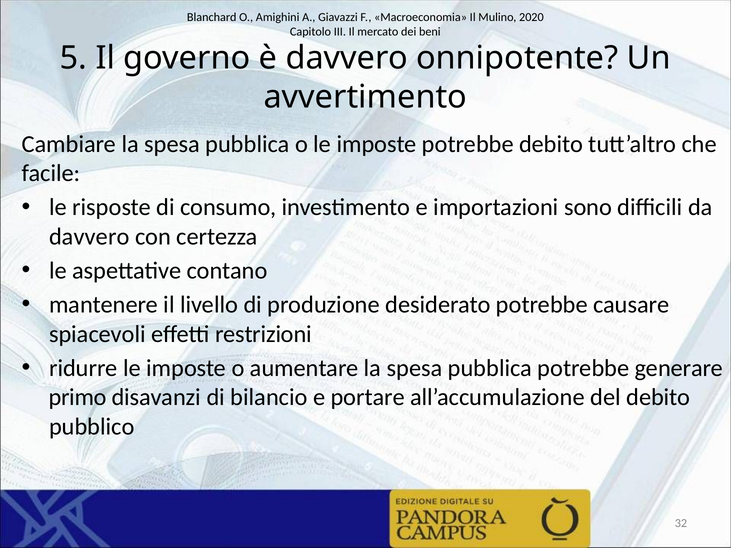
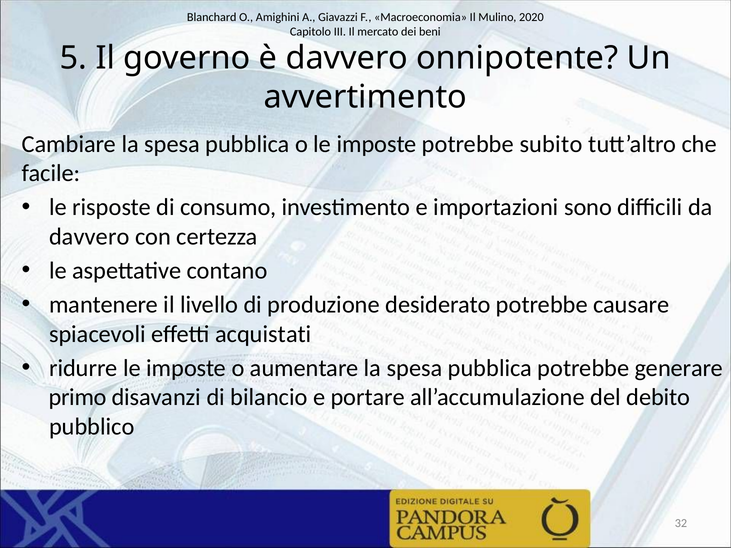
potrebbe debito: debito -> subito
restrizioni: restrizioni -> acquistati
